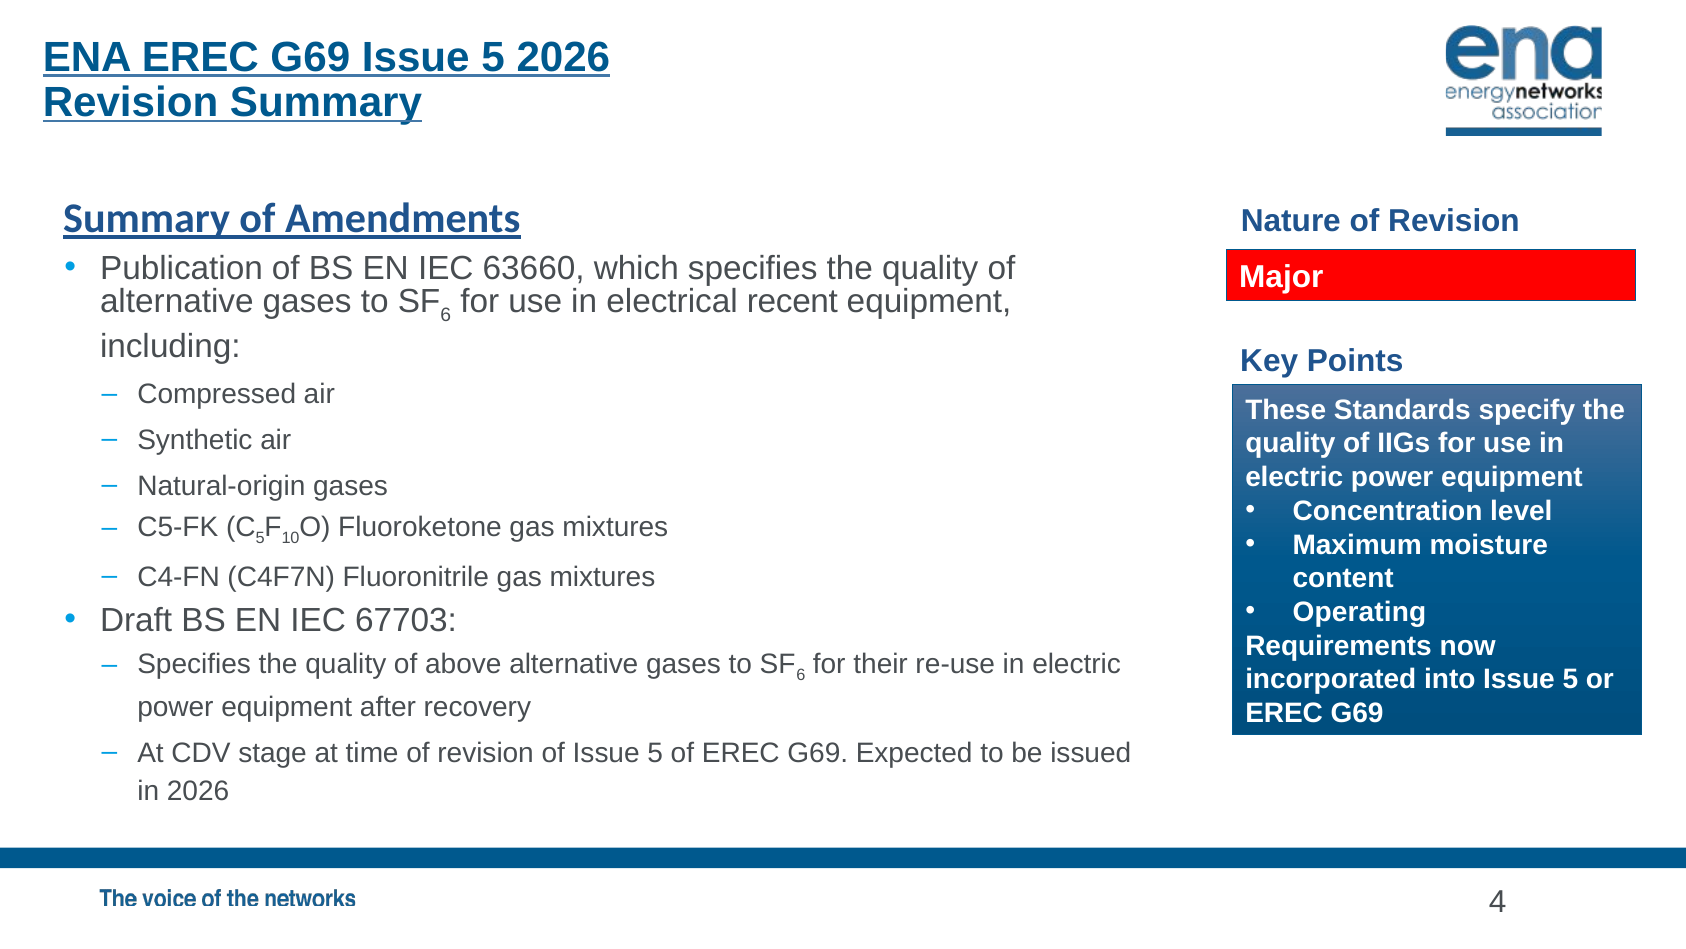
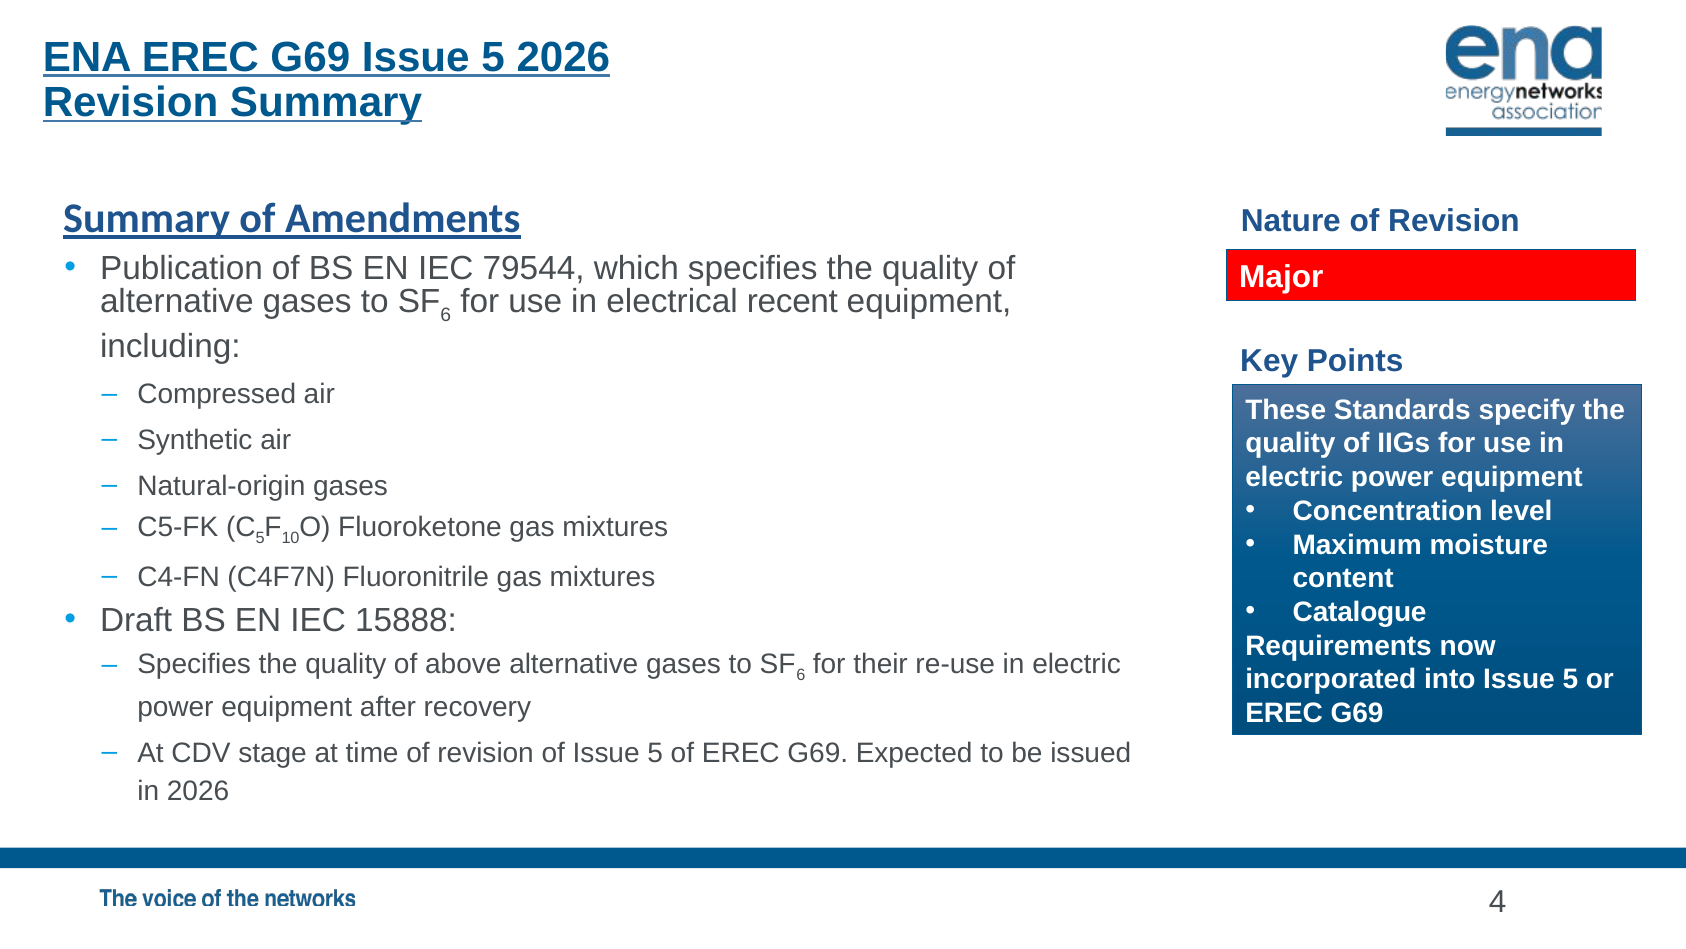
63660: 63660 -> 79544
Operating: Operating -> Catalogue
67703: 67703 -> 15888
